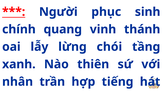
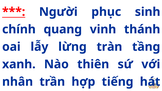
chói: chói -> tràn
